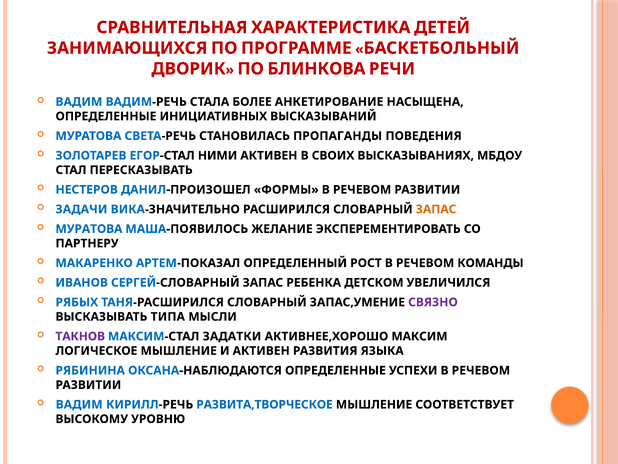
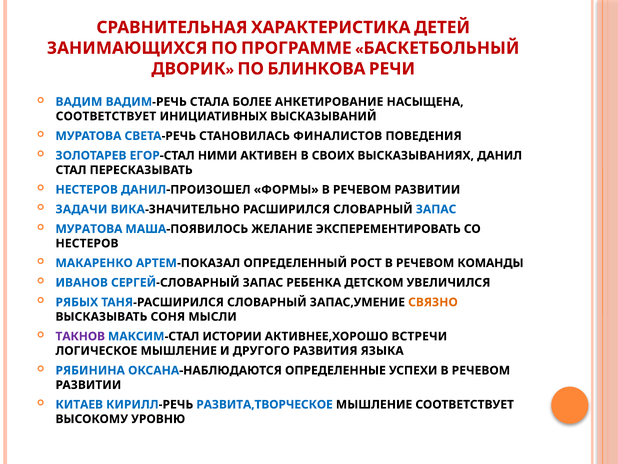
ОПРЕДЕЛЕННЫЕ at (106, 116): ОПРЕДЕЛЕННЫЕ -> СООТВЕТСТВУЕТ
ПРОПАГАНДЫ: ПРОПАГАНДЫ -> ФИНАЛИСТОВ
МБДОУ: МБДОУ -> ДАНИЛ
ЗАПАС at (436, 209) colour: orange -> blue
ПАРТНЕРУ at (87, 243): ПАРТНЕРУ -> НЕСТЕРОВ
СВЯЗНО colour: purple -> orange
ТИПА: ТИПА -> СОНЯ
ЗАДАТКИ: ЗАДАТКИ -> ИСТОРИИ
МАКСИМ: МАКСИМ -> ВСТРЕЧИ
И АКТИВЕН: АКТИВЕН -> ДРУГОГО
ВАДИМ at (79, 404): ВАДИМ -> КИТАЕВ
